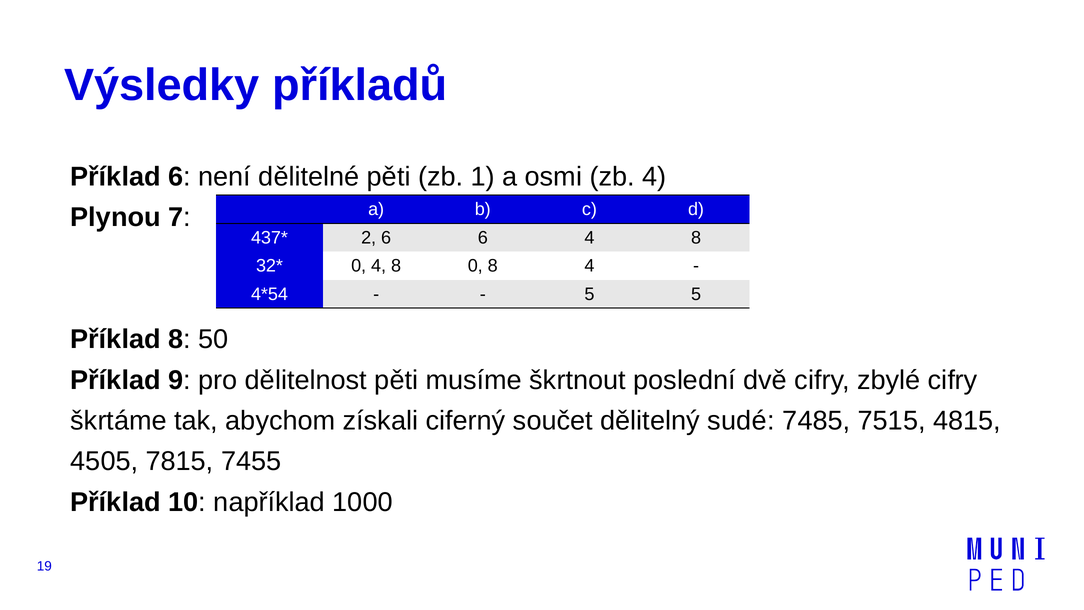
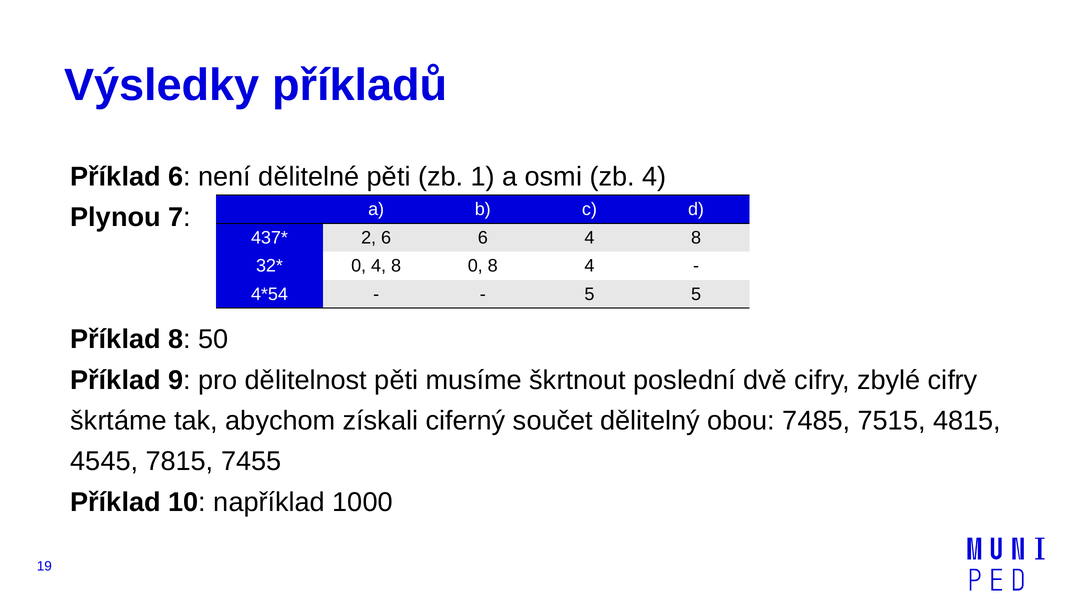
sudé: sudé -> obou
4505: 4505 -> 4545
